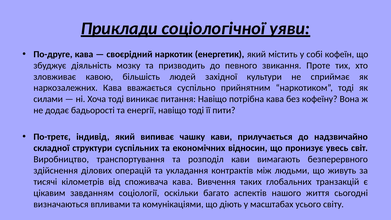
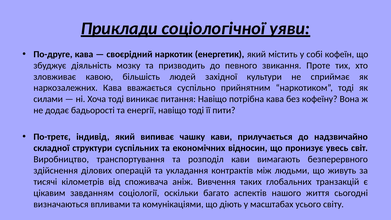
споживача кава: кава -> аніж
